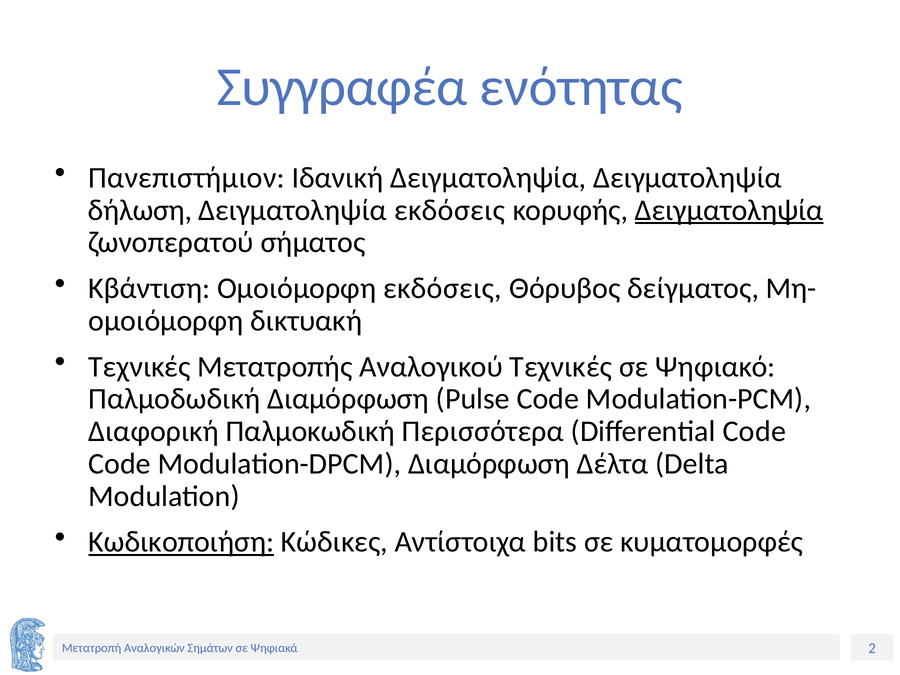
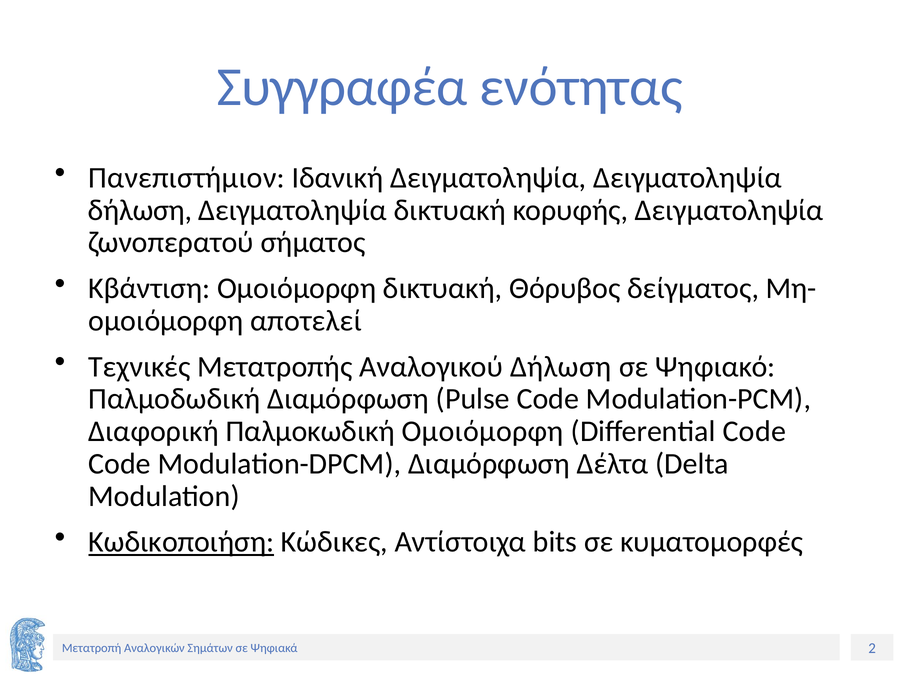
Δειγματοληψία εκδόσεις: εκδόσεις -> δικτυακή
Δειγματοληψία at (729, 210) underline: present -> none
Ομοιόμορφη εκδόσεις: εκδόσεις -> δικτυακή
δικτυακή: δικτυακή -> αποτελεί
Αναλογικού Τεχνικές: Τεχνικές -> Δήλωση
Παλμοκωδική Περισσότερα: Περισσότερα -> Ομοιόμορφη
